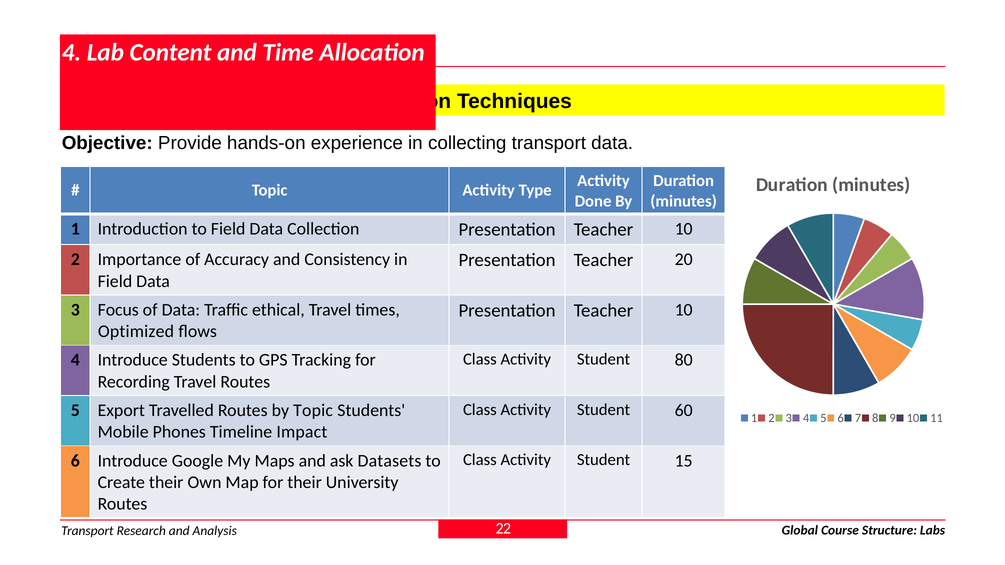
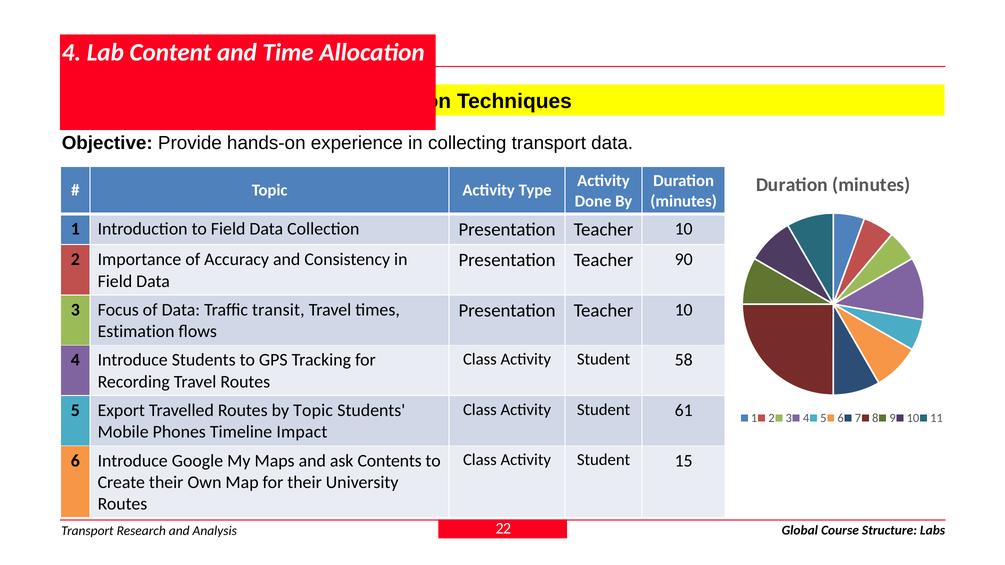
20: 20 -> 90
ethical: ethical -> transit
Optimized: Optimized -> Estimation
80: 80 -> 58
60: 60 -> 61
Datasets: Datasets -> Contents
